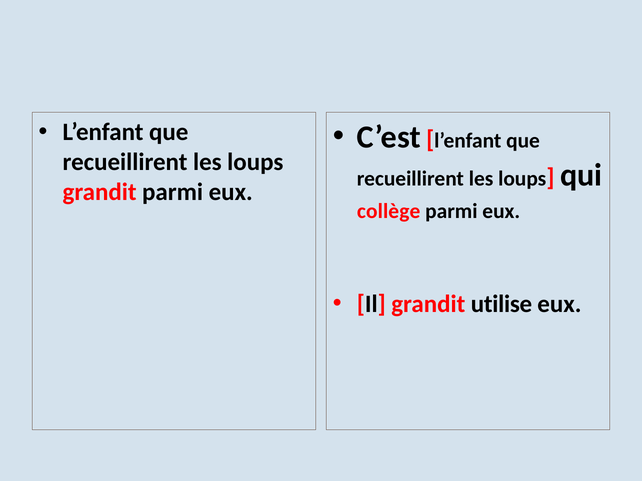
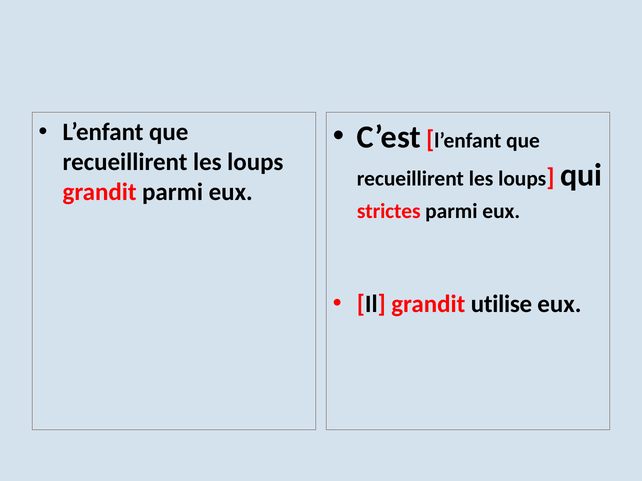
collège: collège -> strictes
